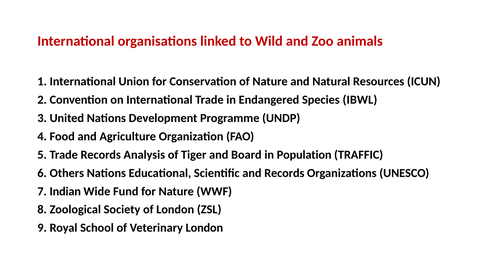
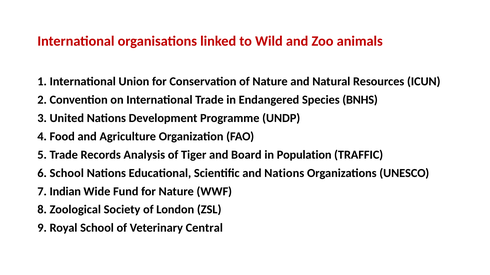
IBWL: IBWL -> BNHS
6 Others: Others -> School
and Records: Records -> Nations
Veterinary London: London -> Central
